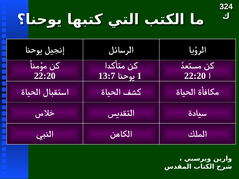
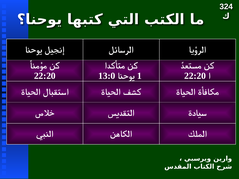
13:7: 13:7 -> 13:0
